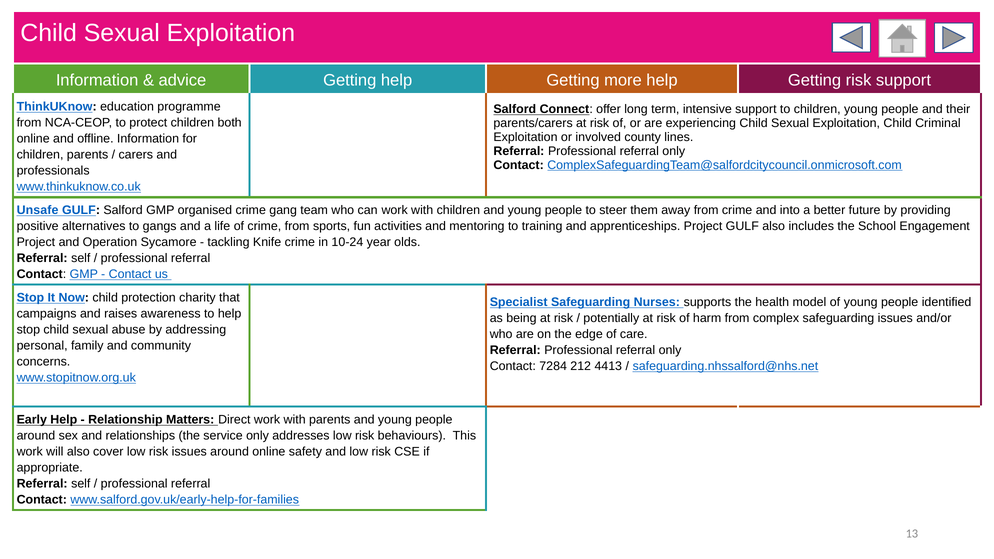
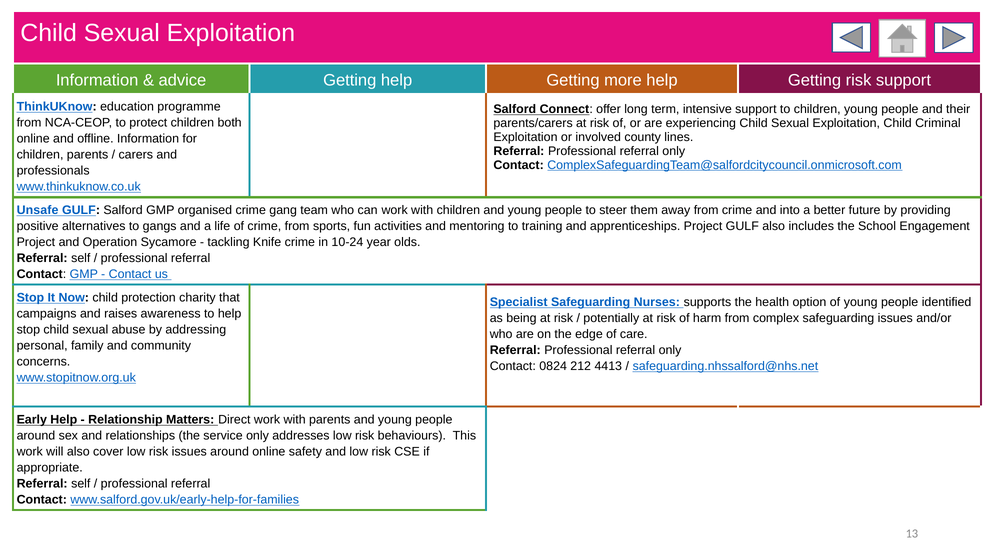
model: model -> option
7284: 7284 -> 0824
